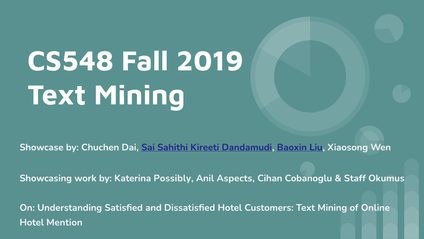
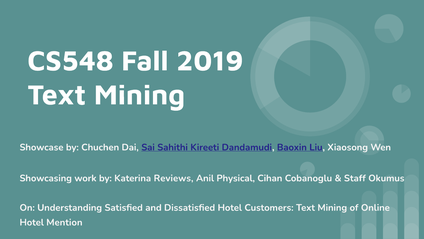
Possibly: Possibly -> Reviews
Aspects: Aspects -> Physical
